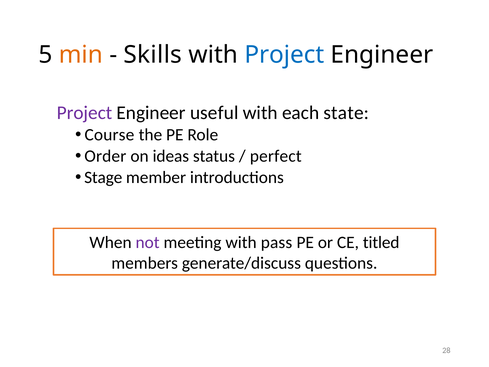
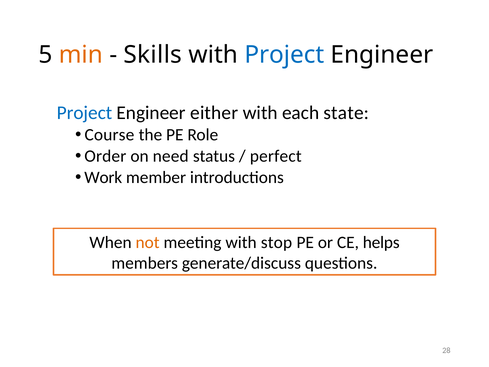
Project at (85, 113) colour: purple -> blue
useful: useful -> either
ideas: ideas -> need
Stage: Stage -> Work
not colour: purple -> orange
pass: pass -> stop
titled: titled -> helps
